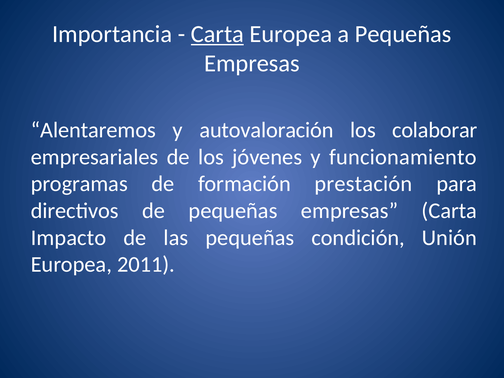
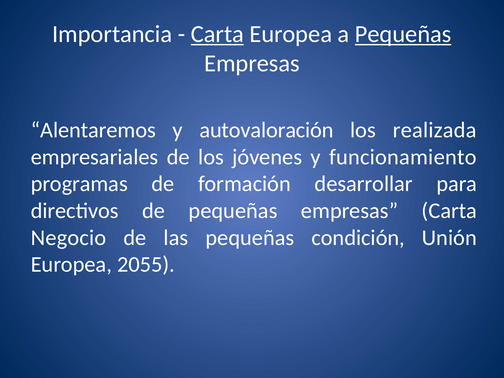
Pequeñas at (403, 34) underline: none -> present
colaborar: colaborar -> realizada
prestación: prestación -> desarrollar
Impacto: Impacto -> Negocio
2011: 2011 -> 2055
